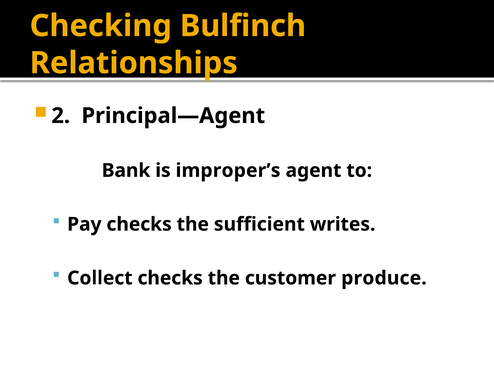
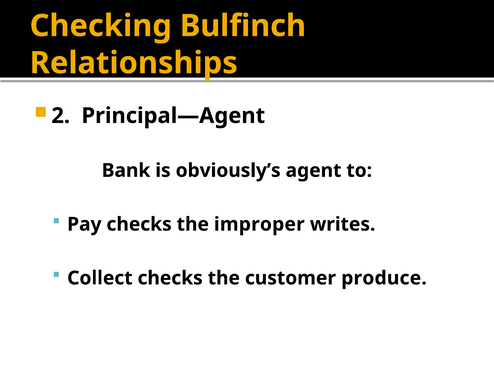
improper’s: improper’s -> obviously’s
sufficient: sufficient -> improper
